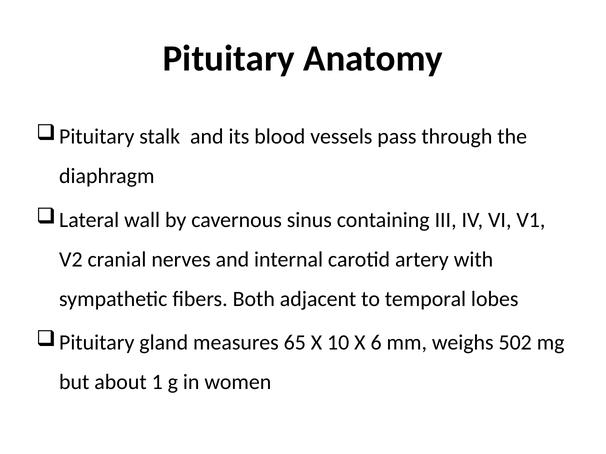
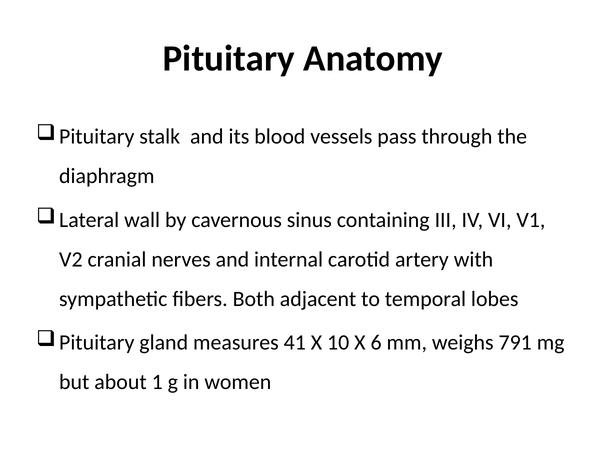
65: 65 -> 41
502: 502 -> 791
